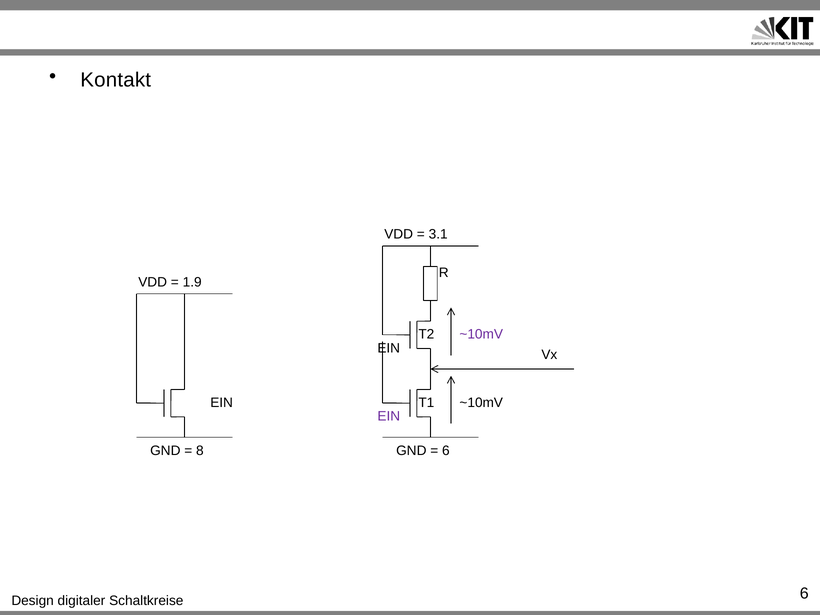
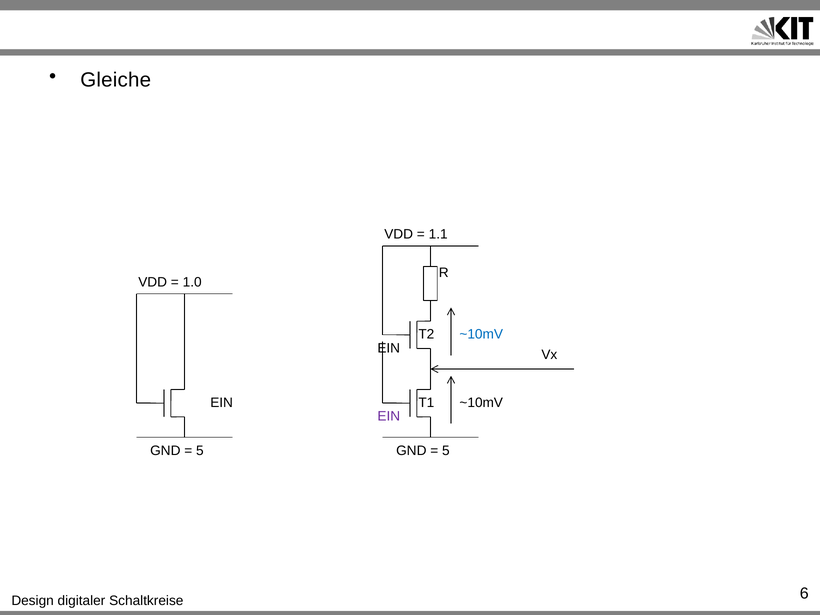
Kontakt: Kontakt -> Gleiche
3.1: 3.1 -> 1.1
1.9: 1.9 -> 1.0
~10mV at (481, 334) colour: purple -> blue
8 at (200, 450): 8 -> 5
6 at (446, 450): 6 -> 5
